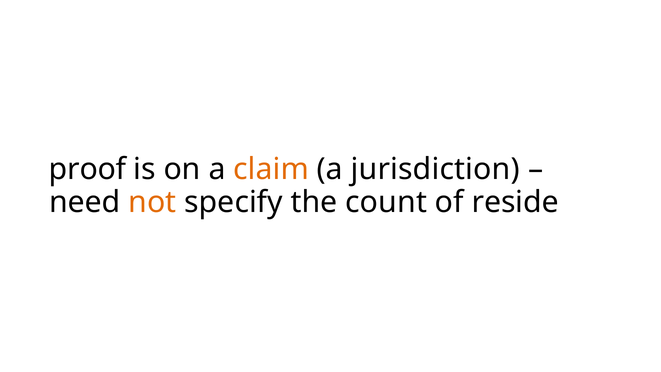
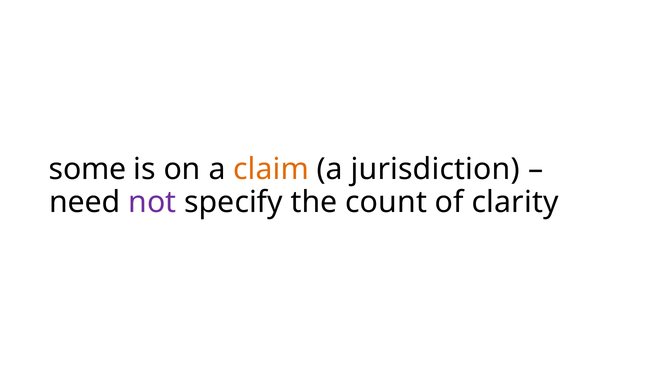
proof: proof -> some
not colour: orange -> purple
reside: reside -> clarity
